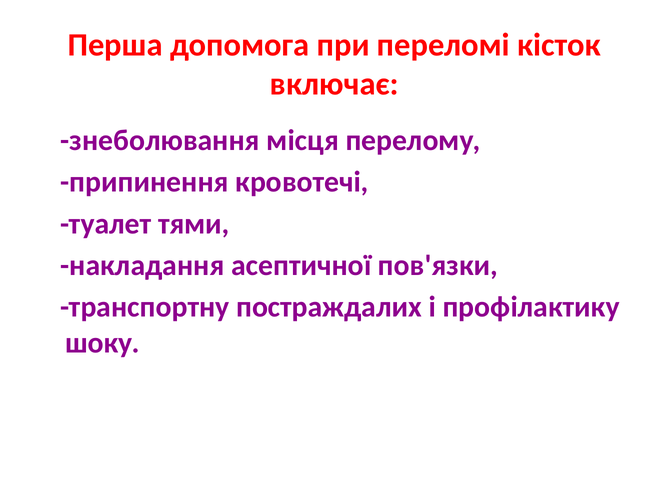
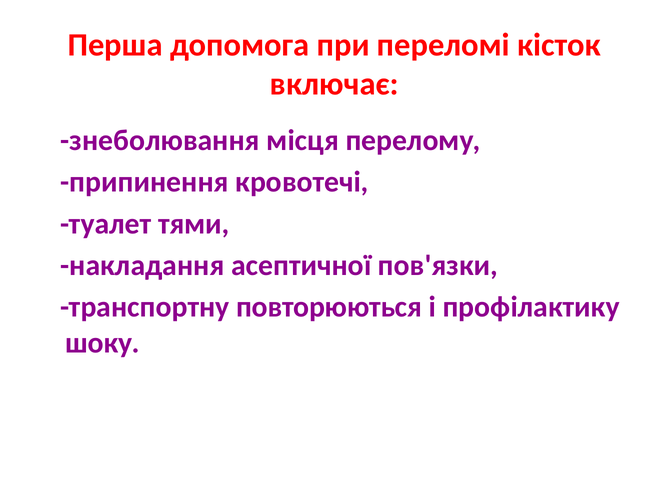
постраждалих: постраждалих -> повторюються
